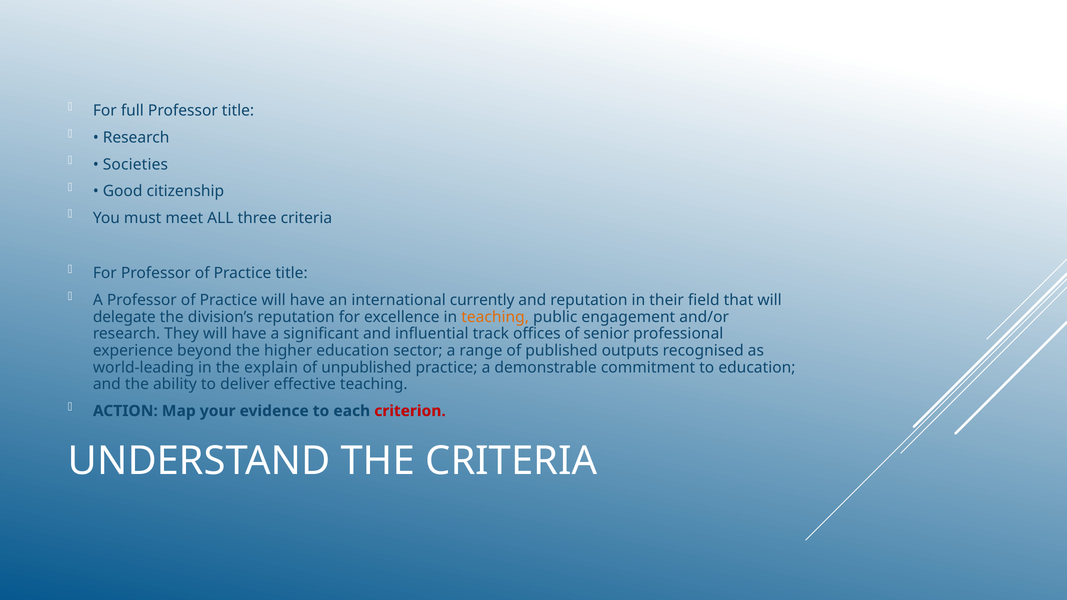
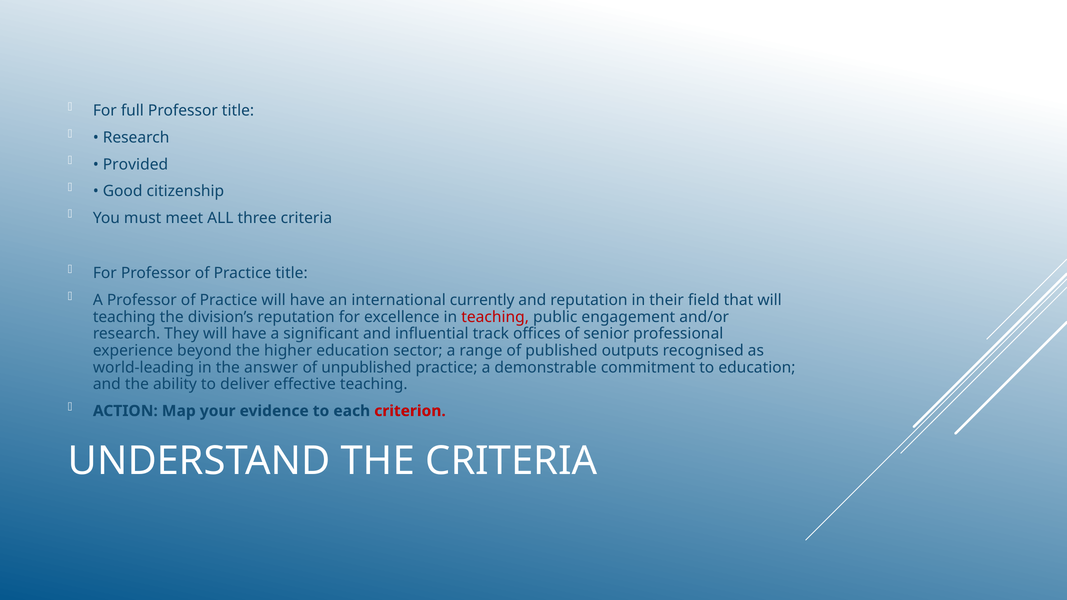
Societies: Societies -> Provided
delegate at (124, 317): delegate -> teaching
teaching at (495, 317) colour: orange -> red
explain: explain -> answer
